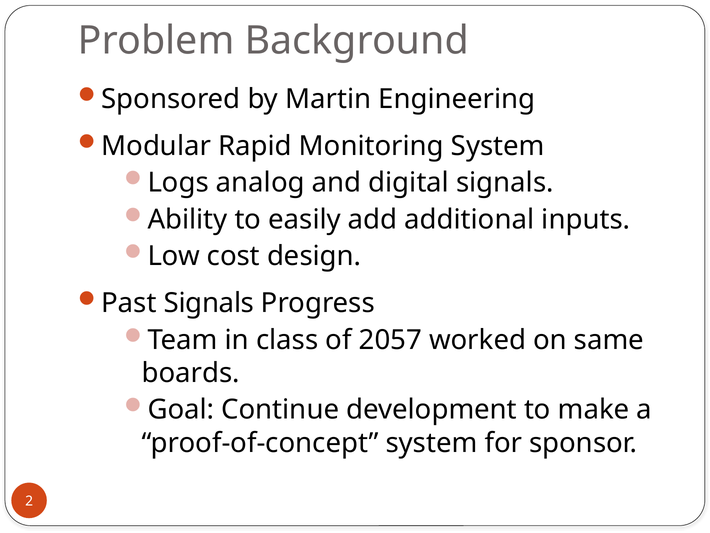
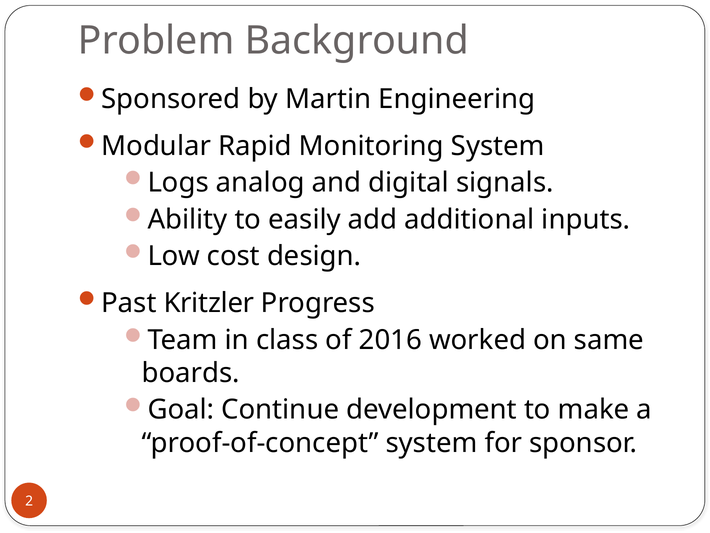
Past Signals: Signals -> Kritzler
2057: 2057 -> 2016
